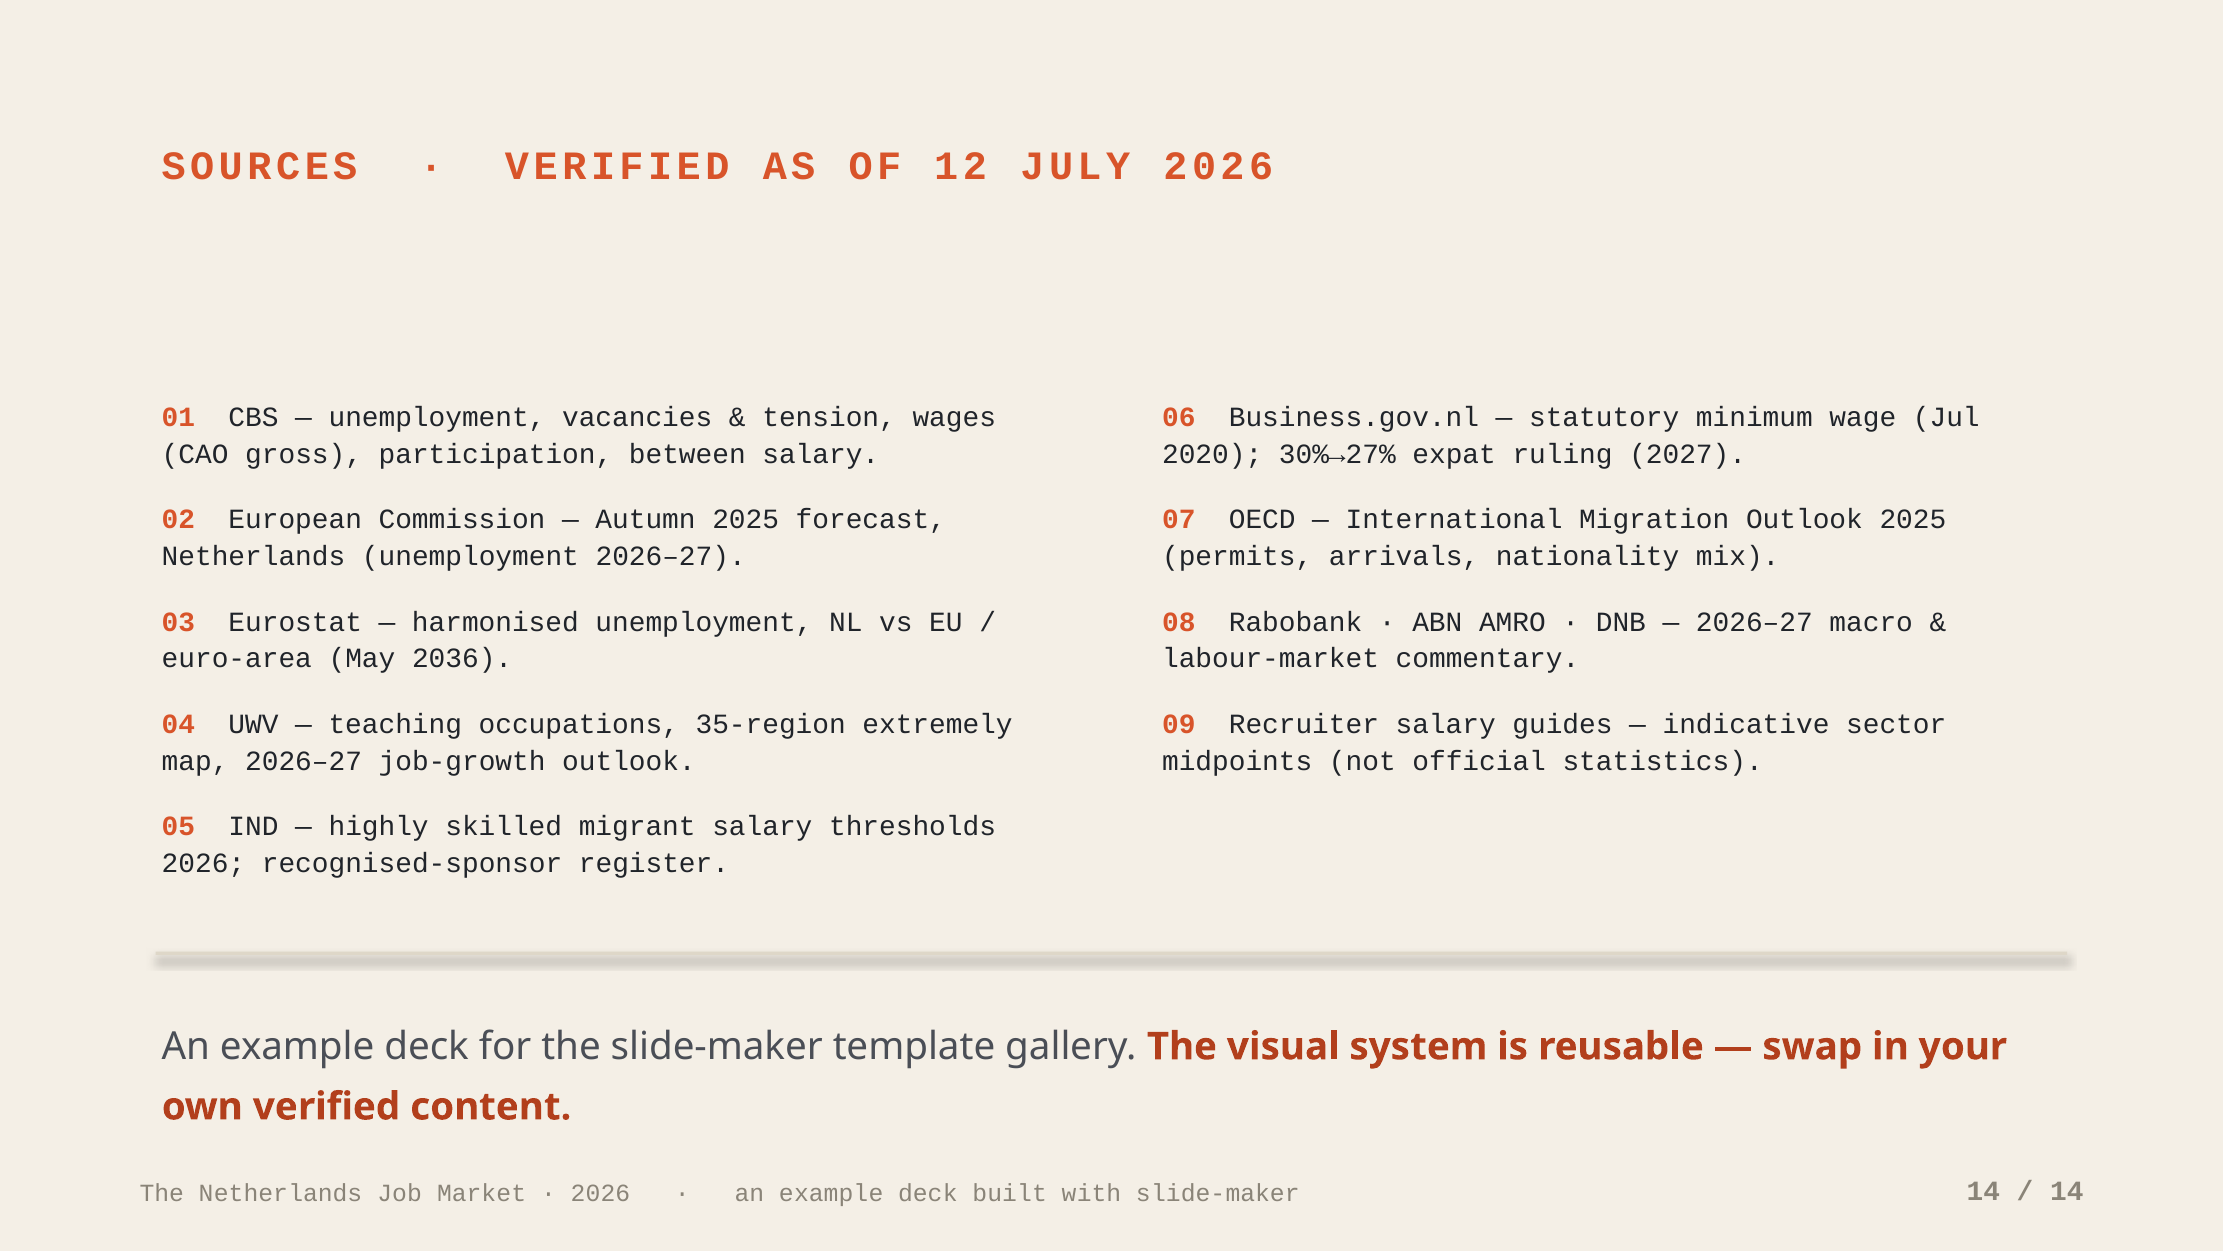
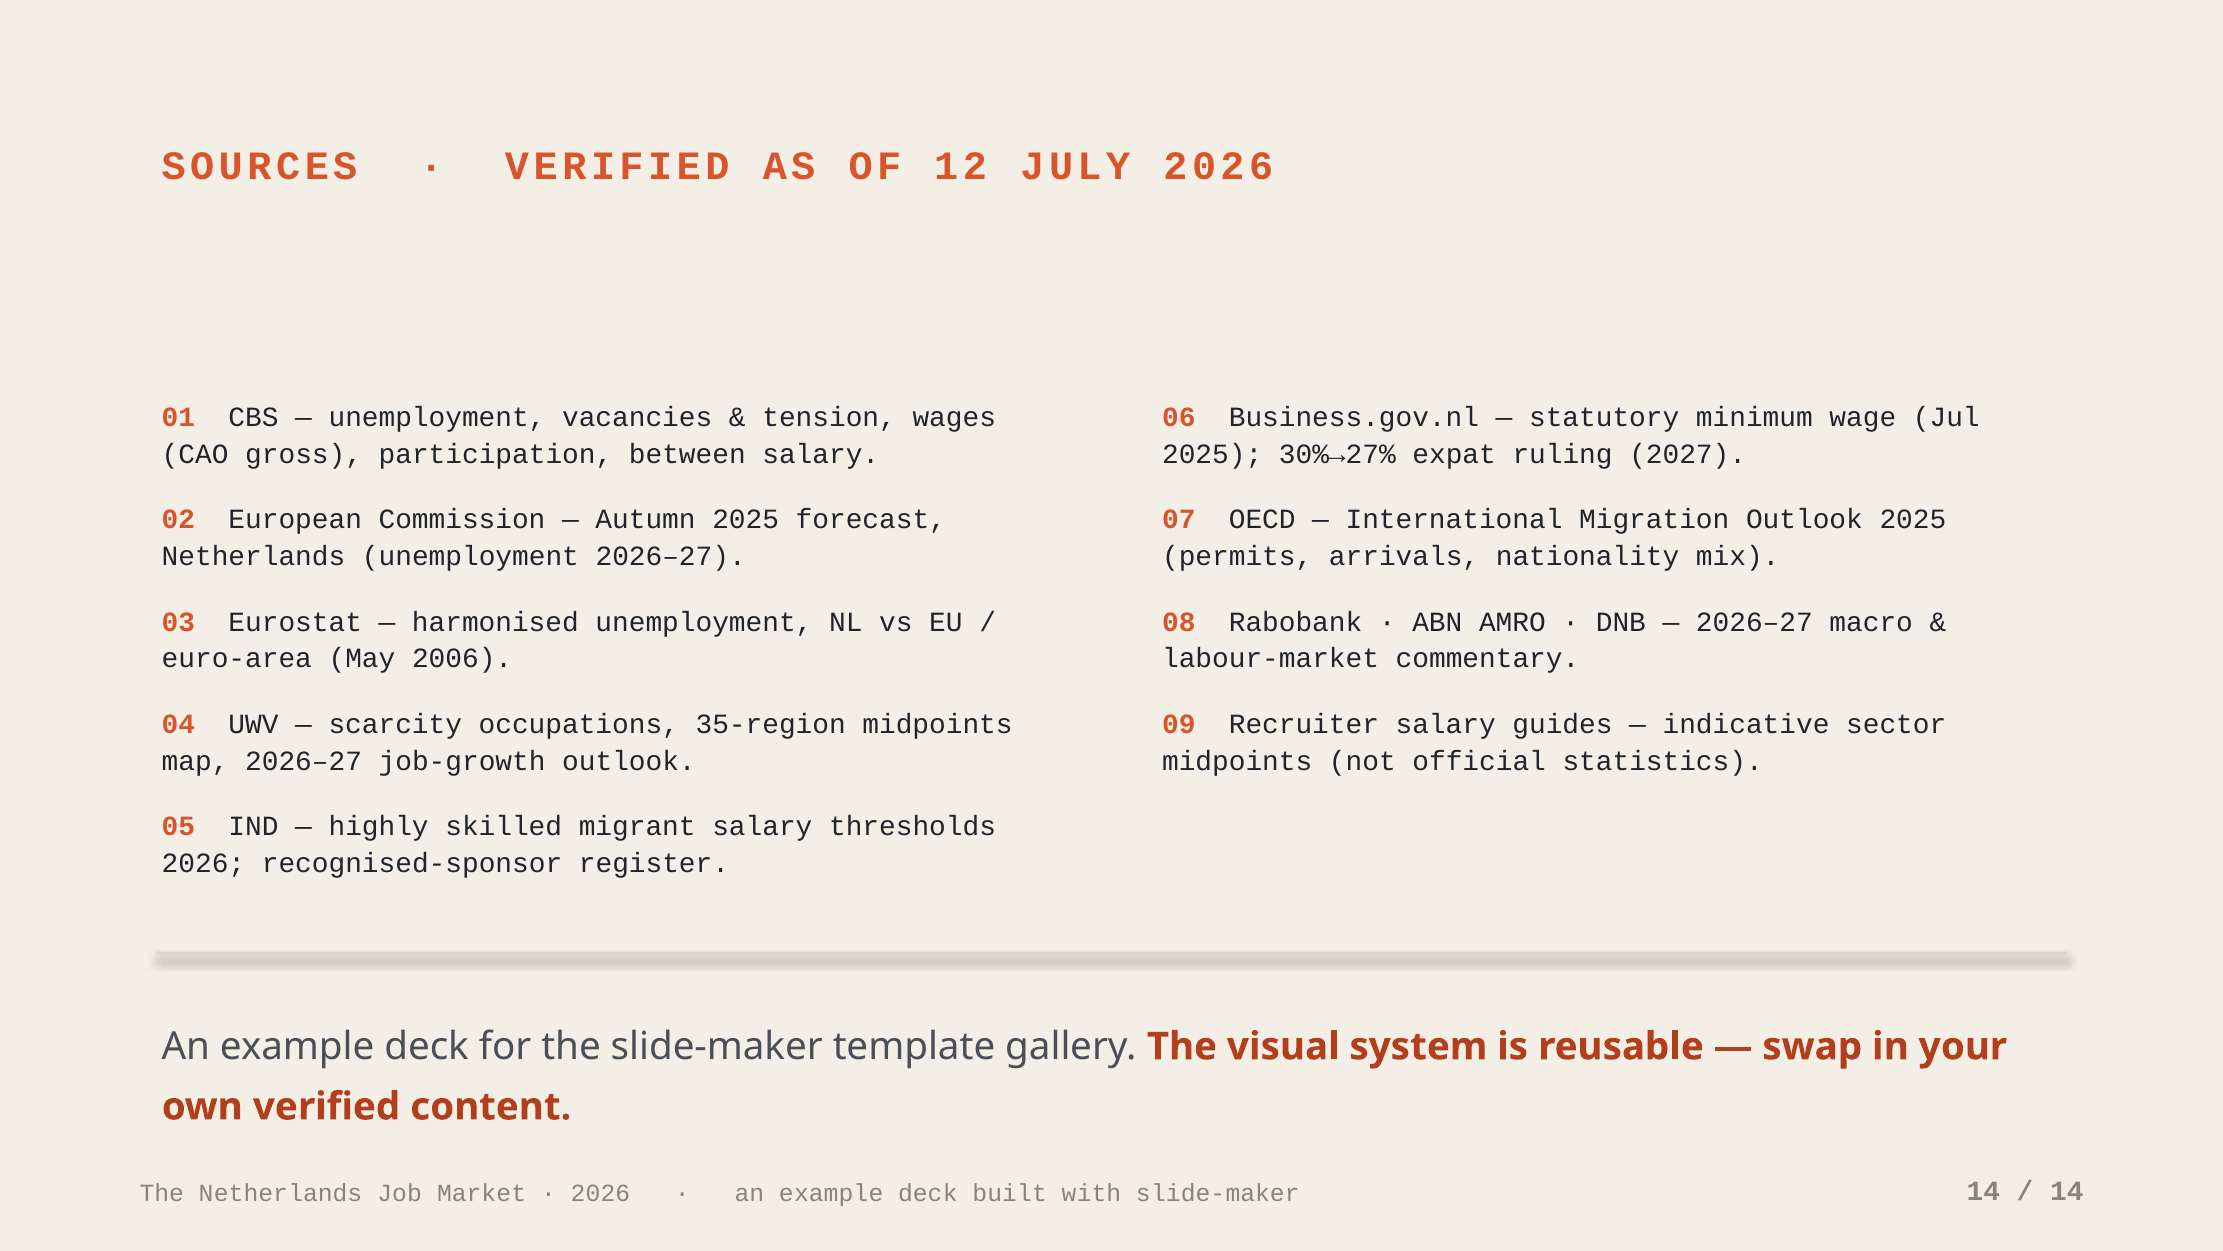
2020 at (1212, 454): 2020 -> 2025
2036: 2036 -> 2006
teaching: teaching -> scarcity
35-region extremely: extremely -> midpoints
